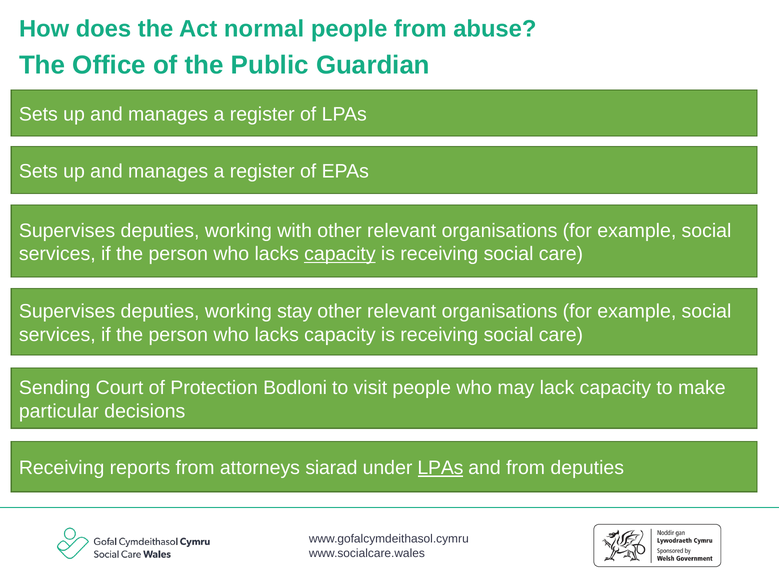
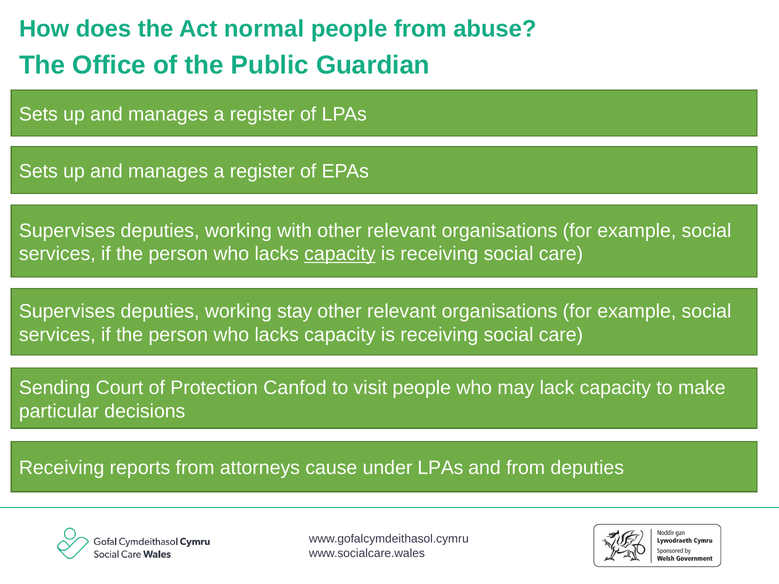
Bodloni: Bodloni -> Canfod
siarad: siarad -> cause
LPAs at (440, 468) underline: present -> none
